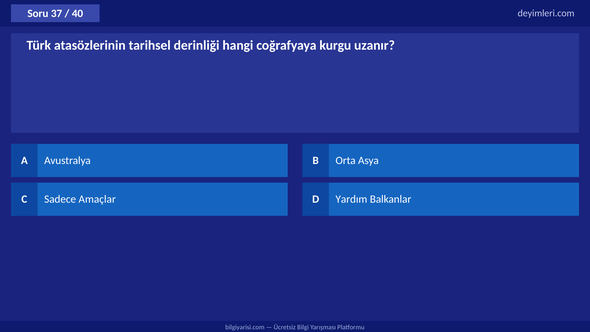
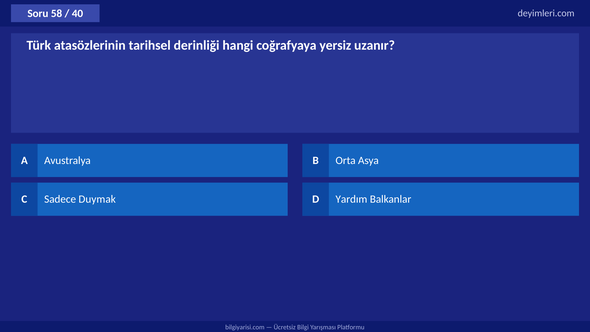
37: 37 -> 58
kurgu: kurgu -> yersiz
Amaçlar: Amaçlar -> Duymak
